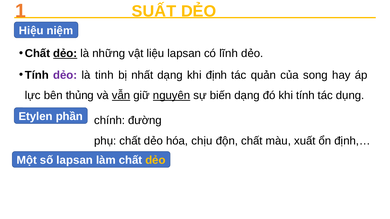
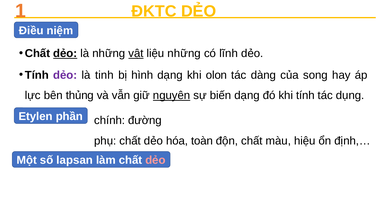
SUẤT: SUẤT -> ĐKTC
Hiệu: Hiệu -> Điều
vật underline: none -> present
liệu lapsan: lapsan -> những
nhất: nhất -> hình
định: định -> olon
quản: quản -> dàng
vẫn underline: present -> none
chịu: chịu -> toàn
xuất: xuất -> hiệu
dẻo at (155, 161) colour: yellow -> pink
